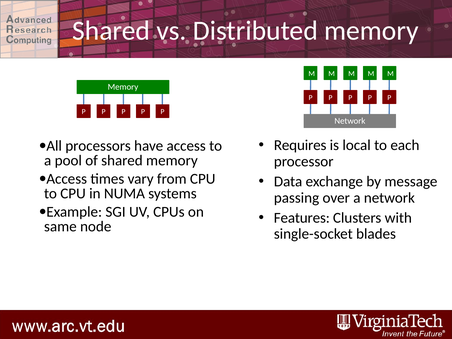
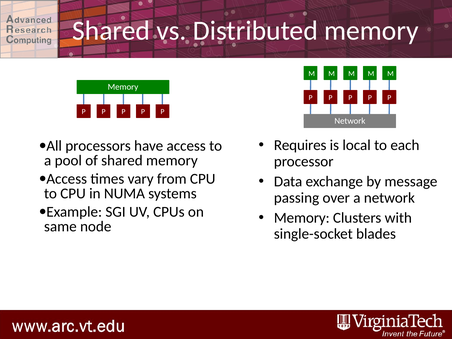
Features at (302, 218): Features -> Memory
